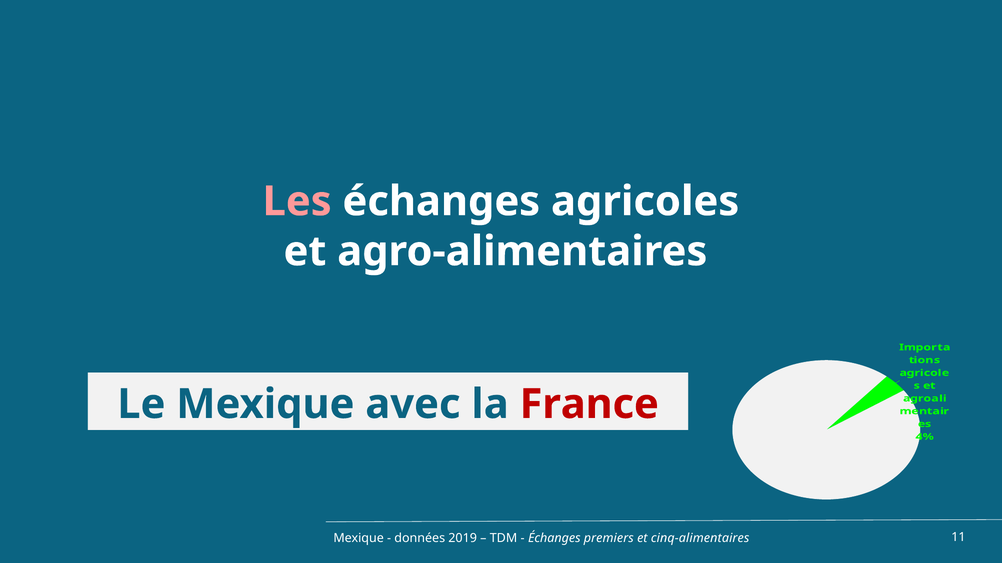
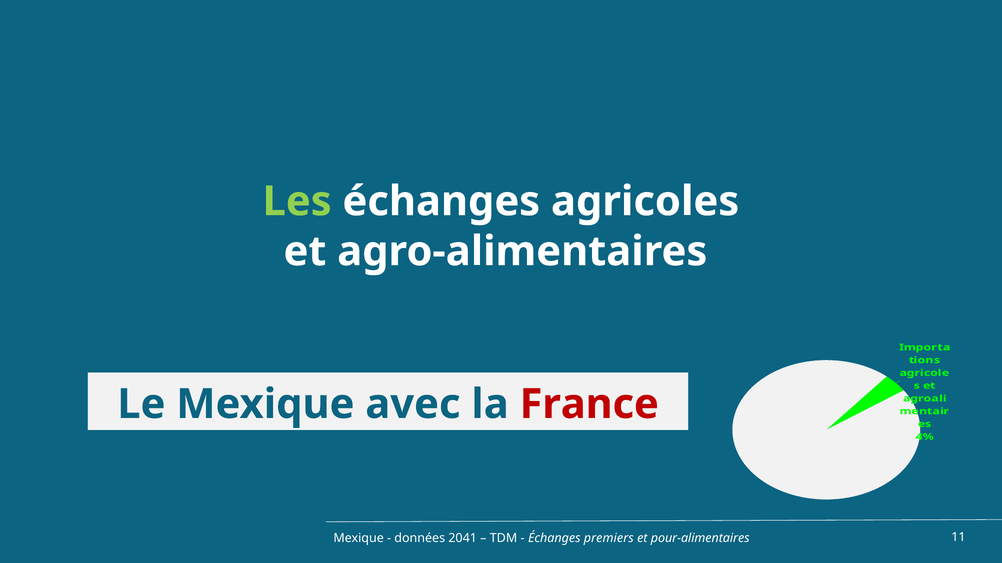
Les colour: pink -> light green
2019: 2019 -> 2041
cinq-alimentaires: cinq-alimentaires -> pour-alimentaires
